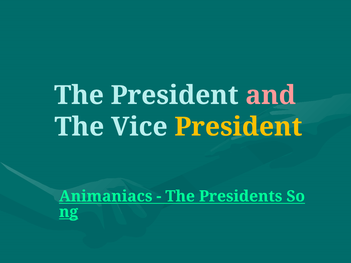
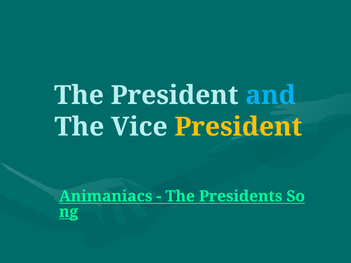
and colour: pink -> light blue
